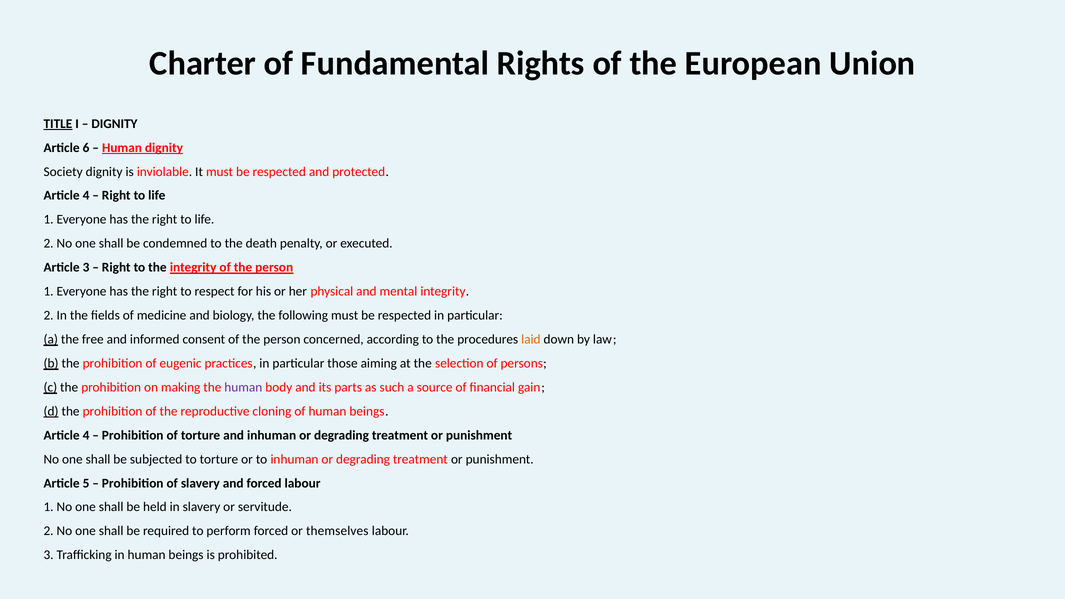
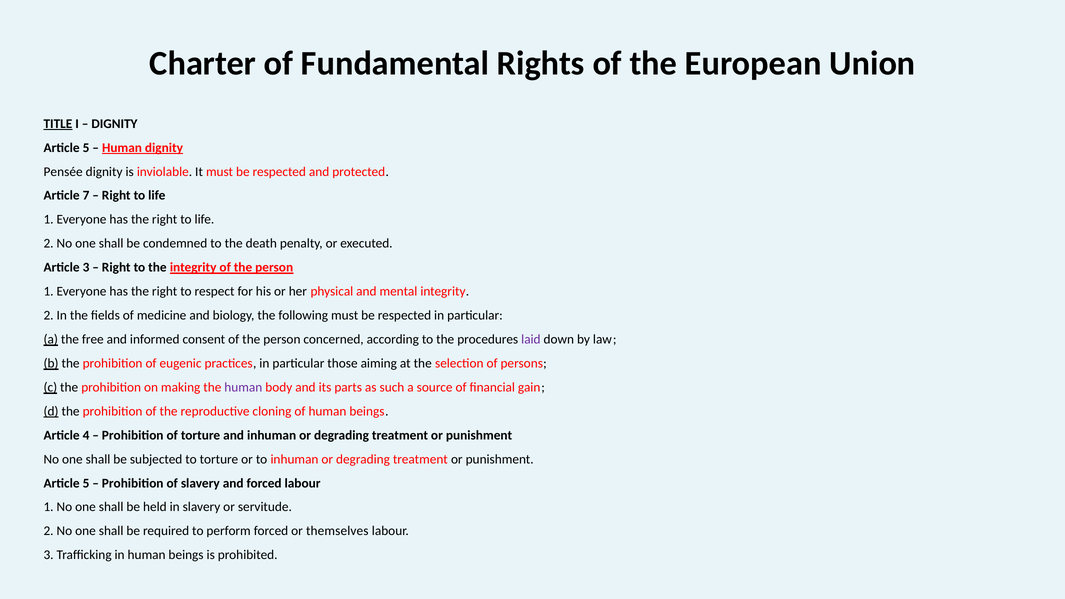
6 at (86, 148): 6 -> 5
Society: Society -> Pensée
4 at (86, 196): 4 -> 7
laid colour: orange -> purple
